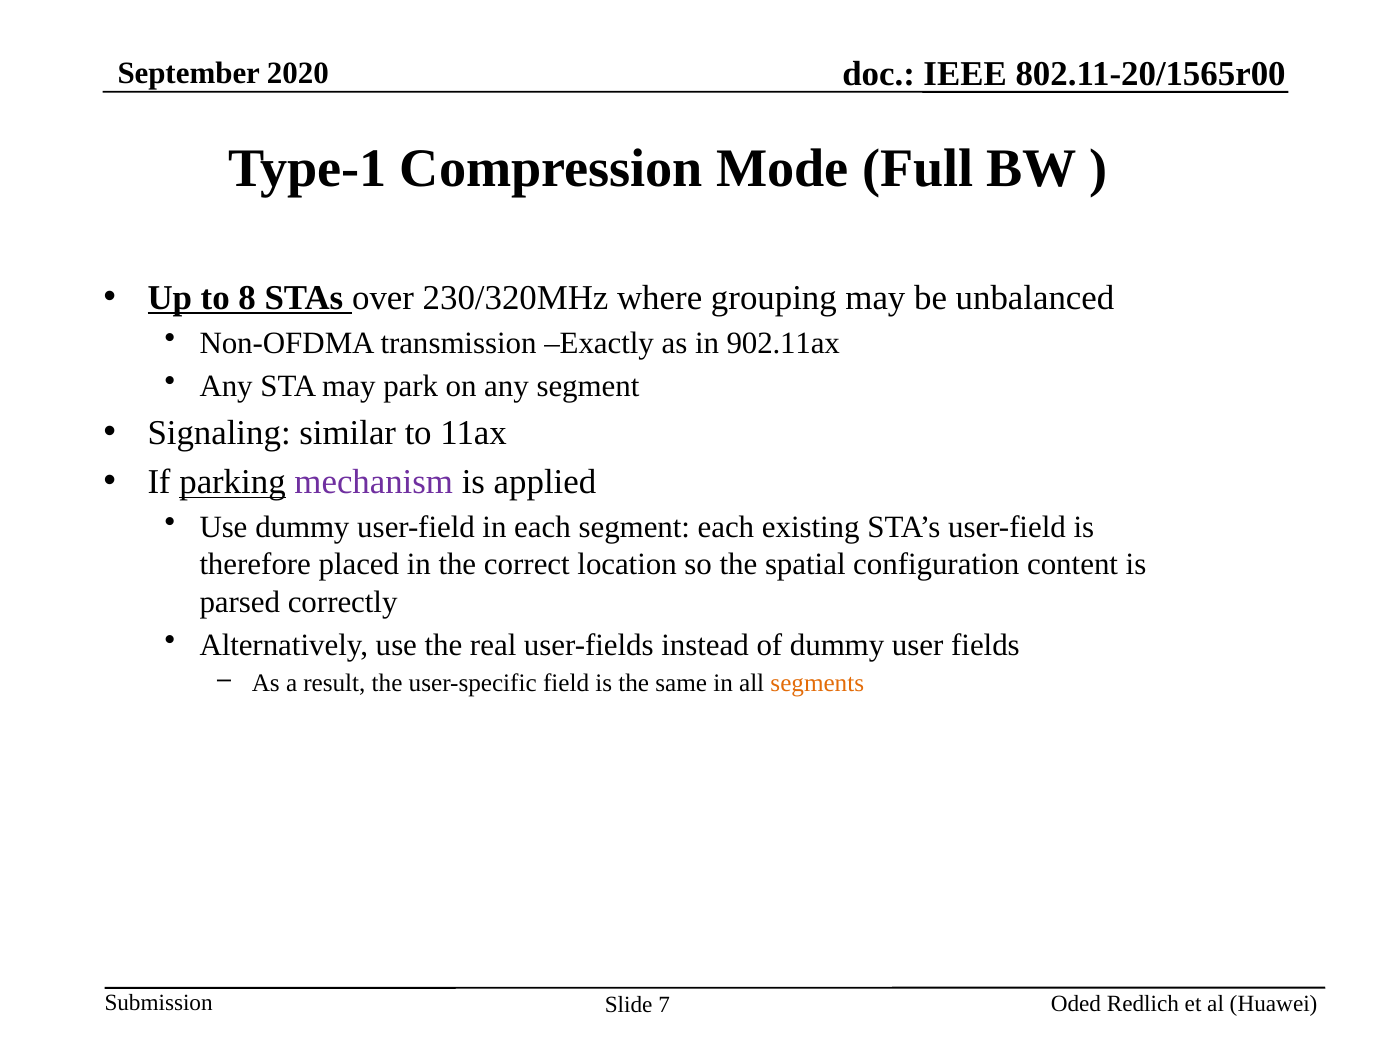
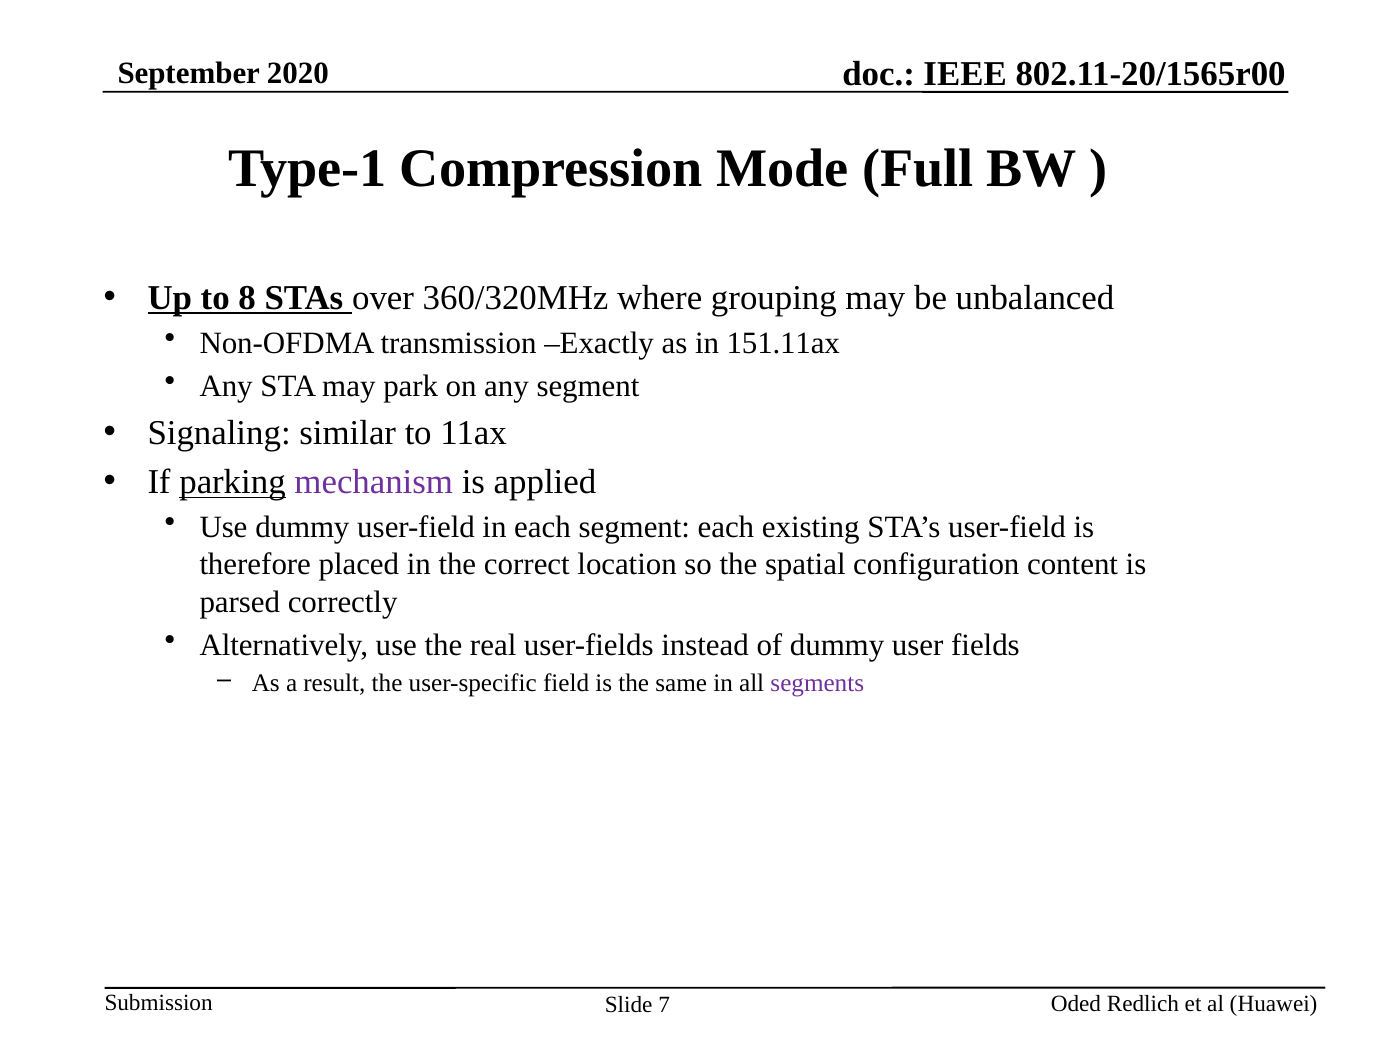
230/320MHz: 230/320MHz -> 360/320MHz
902.11ax: 902.11ax -> 151.11ax
segments colour: orange -> purple
